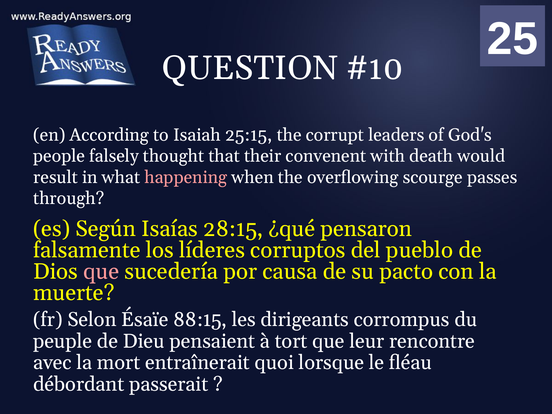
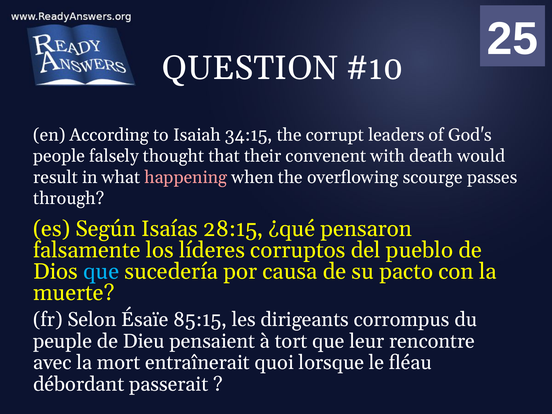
25:15: 25:15 -> 34:15
que at (101, 271) colour: pink -> light blue
88:15: 88:15 -> 85:15
